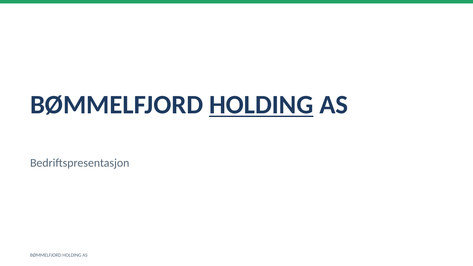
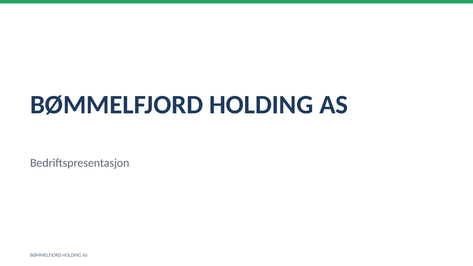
HOLDING at (261, 105) underline: present -> none
